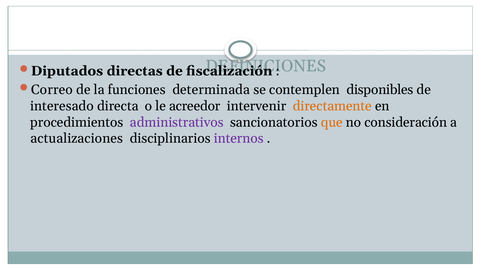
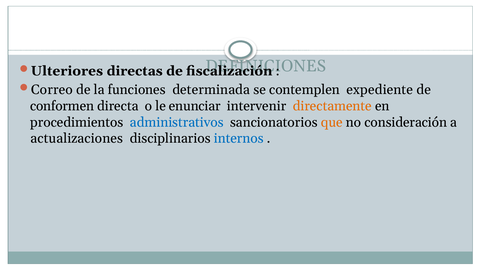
Diputados: Diputados -> Ulteriores
disponibles: disponibles -> expediente
interesado: interesado -> conformen
acreedor: acreedor -> enunciar
administrativos colour: purple -> blue
internos colour: purple -> blue
